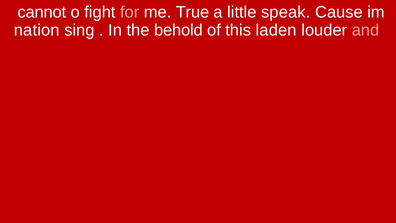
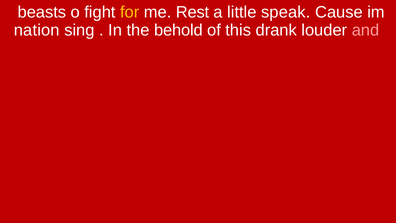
cannot: cannot -> beasts
for colour: pink -> yellow
True: True -> Rest
laden: laden -> drank
